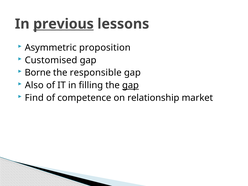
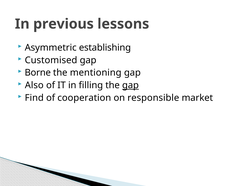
previous underline: present -> none
proposition: proposition -> establishing
responsible: responsible -> mentioning
competence: competence -> cooperation
relationship: relationship -> responsible
